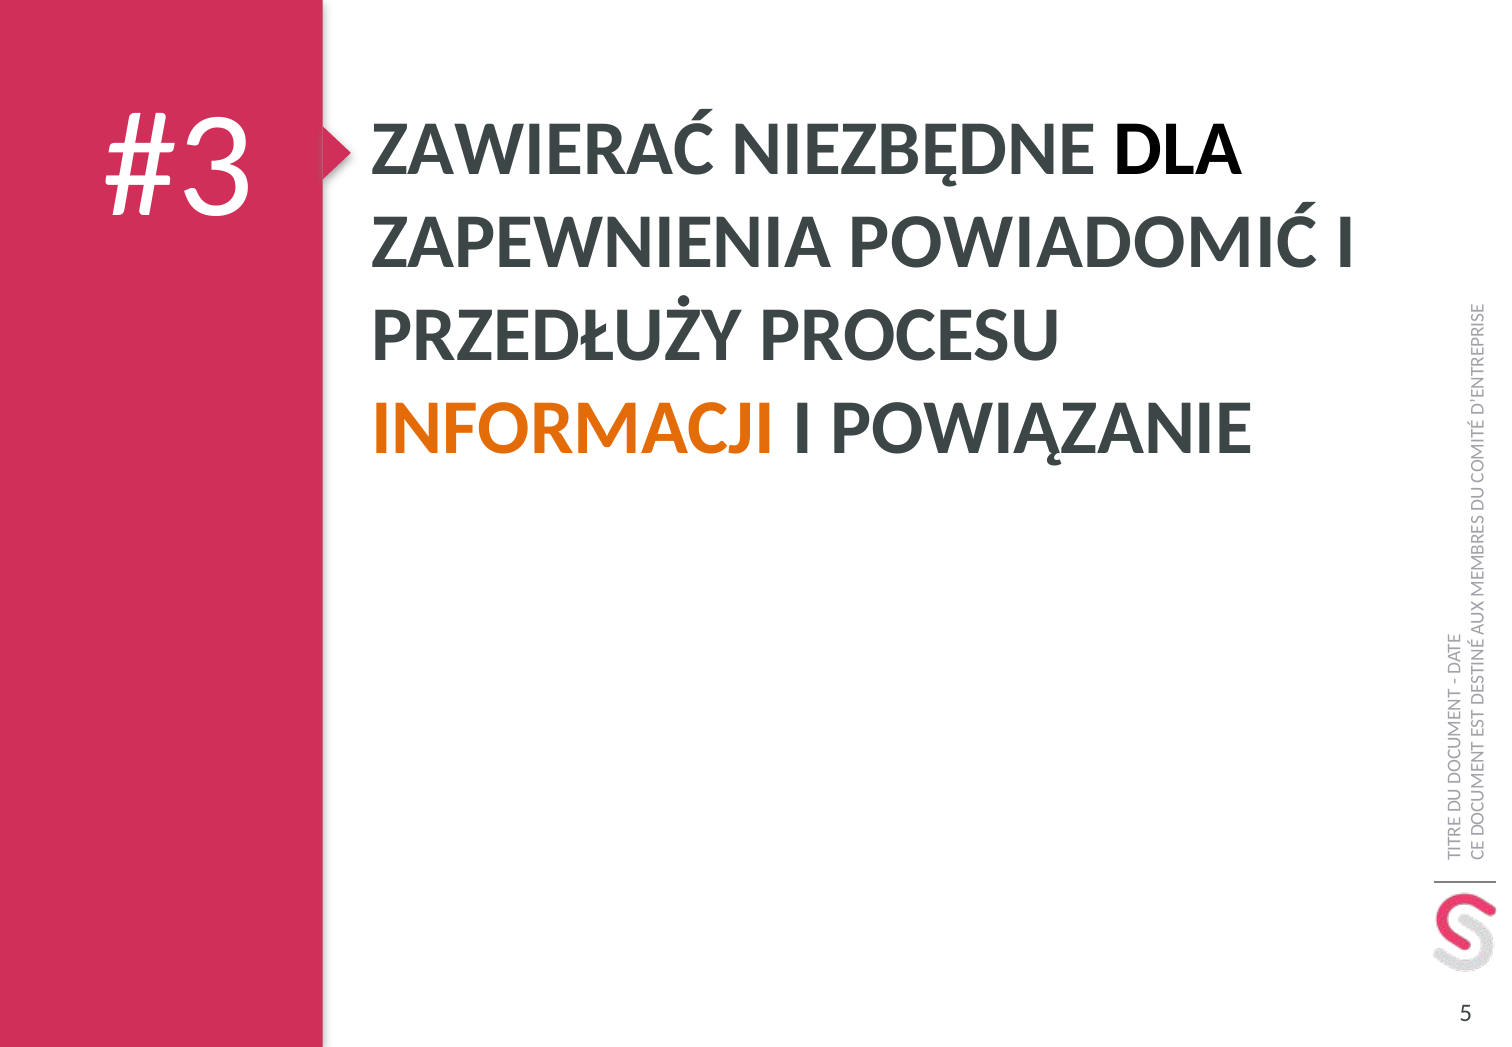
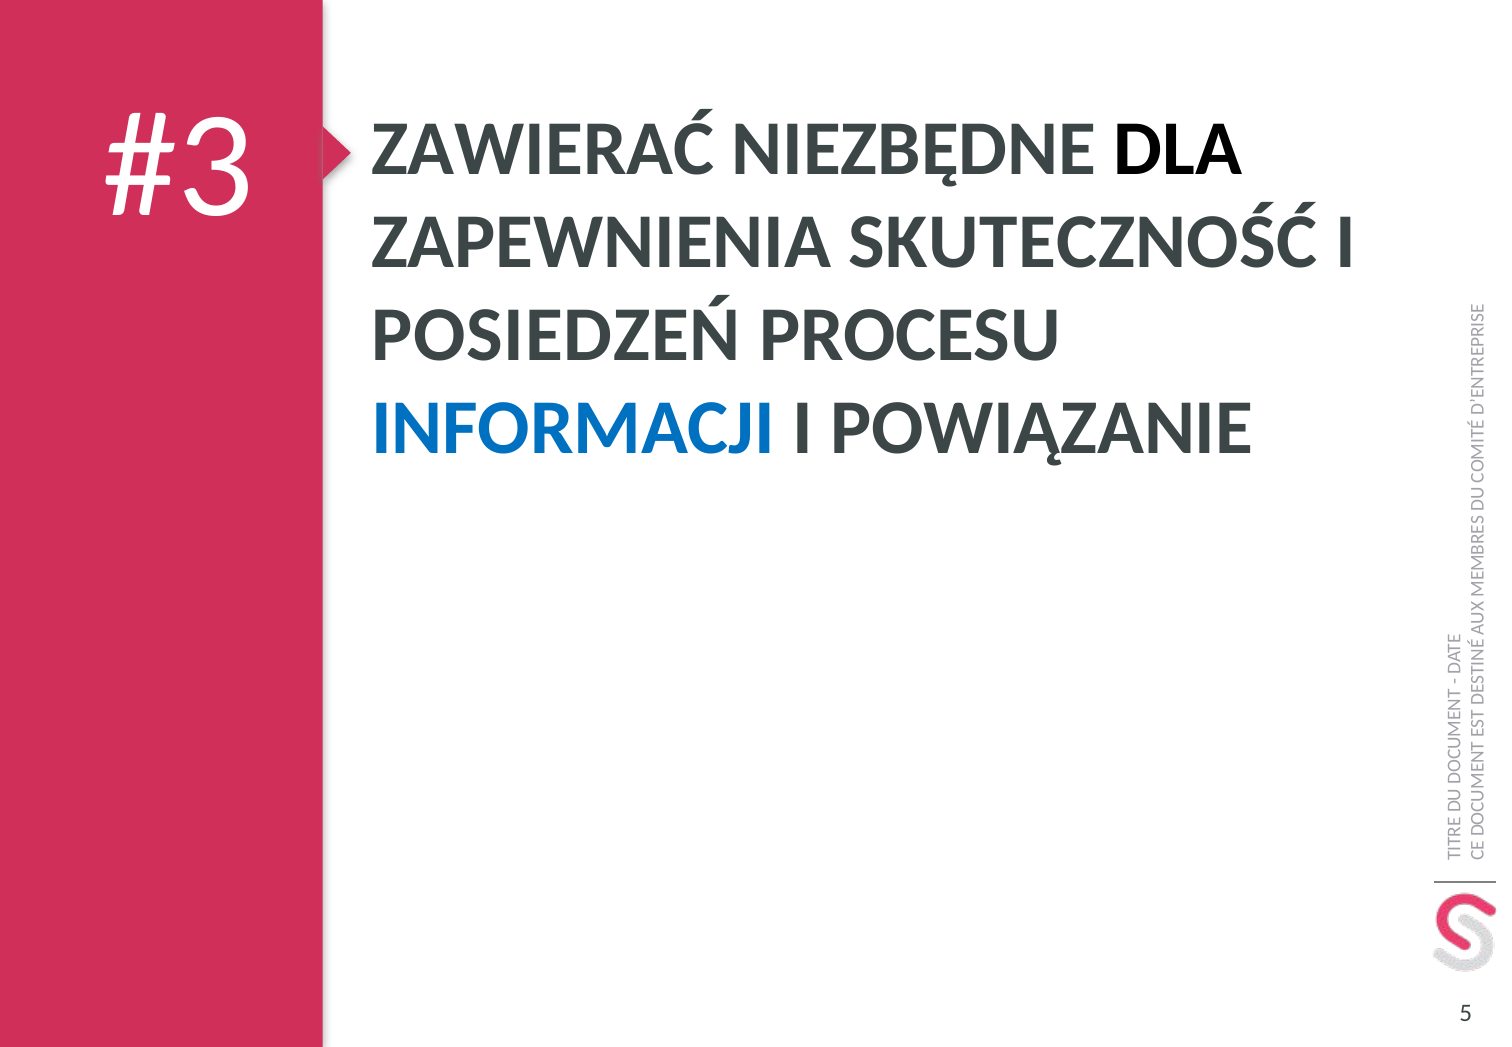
POWIADOMIĆ: POWIADOMIĆ -> SKUTECZNOŚĆ
PRZEDŁUŻY: PRZEDŁUŻY -> POSIEDZEŃ
INFORMACJI colour: orange -> blue
